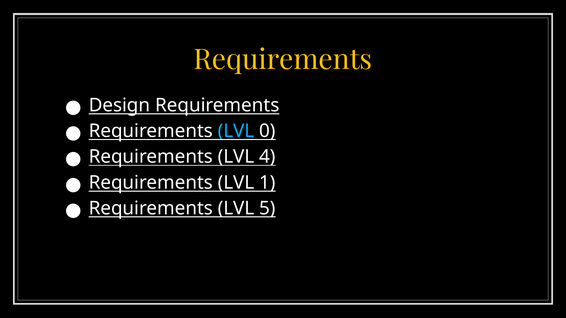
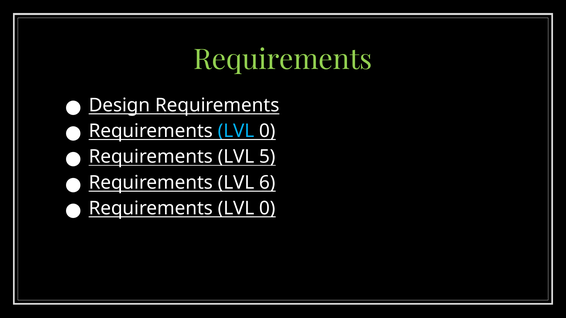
Requirements at (283, 60) colour: yellow -> light green
4: 4 -> 5
1: 1 -> 6
5 at (267, 208): 5 -> 0
